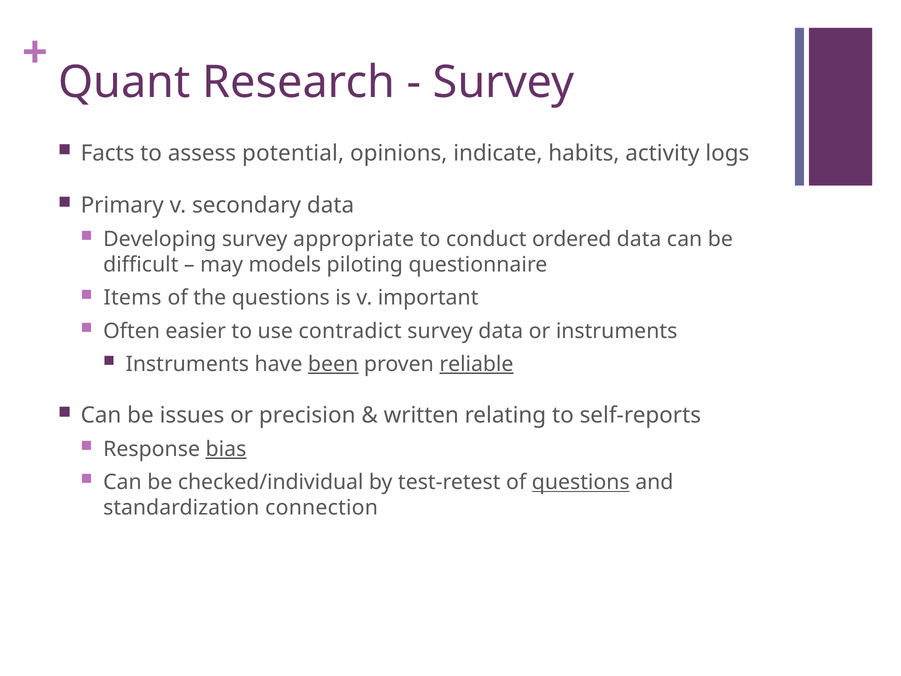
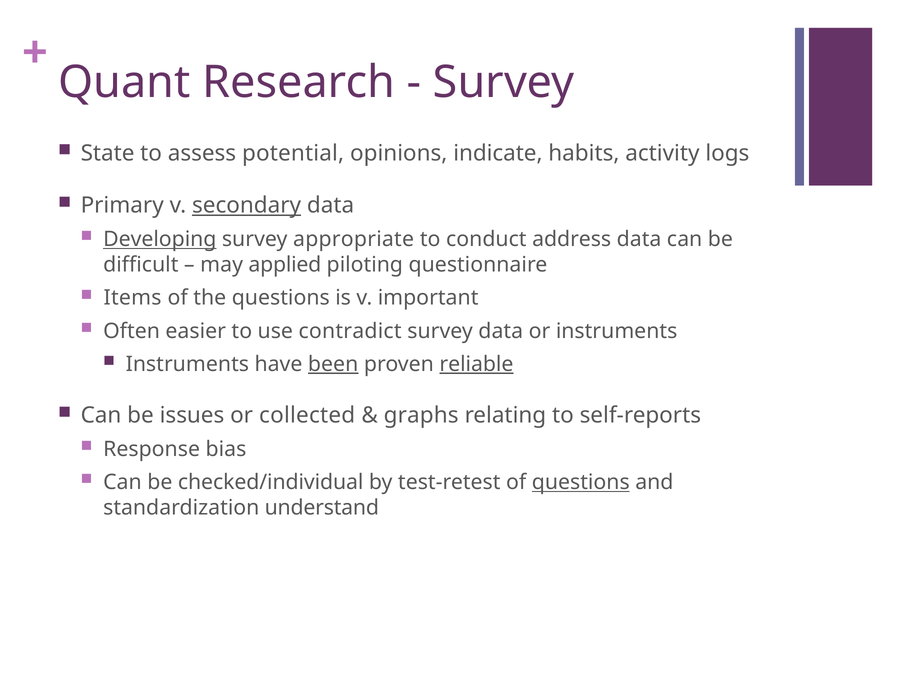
Facts: Facts -> State
secondary underline: none -> present
Developing underline: none -> present
ordered: ordered -> address
models: models -> applied
precision: precision -> collected
written: written -> graphs
bias underline: present -> none
connection: connection -> understand
